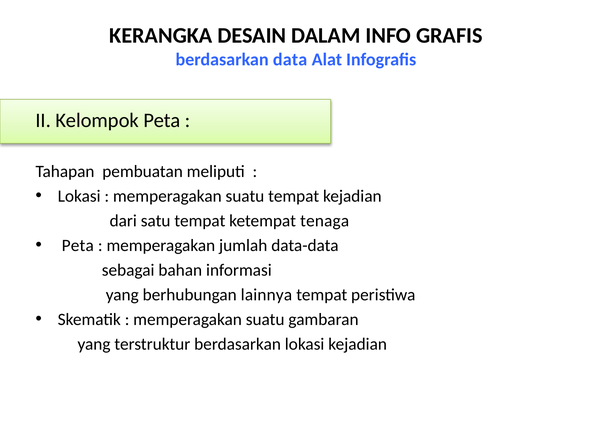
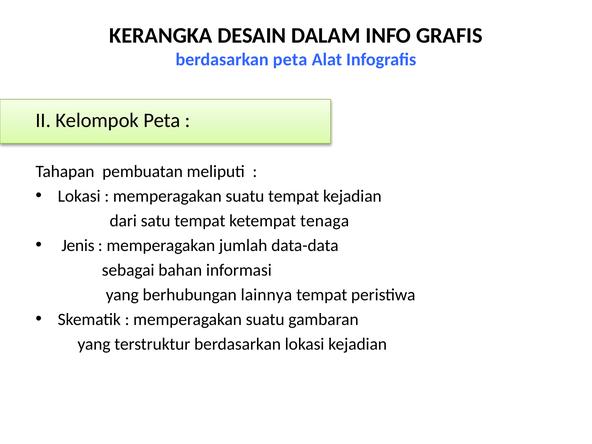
berdasarkan data: data -> peta
Peta at (78, 245): Peta -> Jenis
